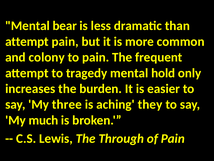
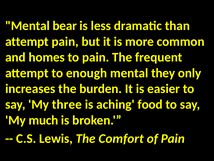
colony: colony -> homes
tragedy: tragedy -> enough
hold: hold -> they
they: they -> food
Through: Through -> Comfort
